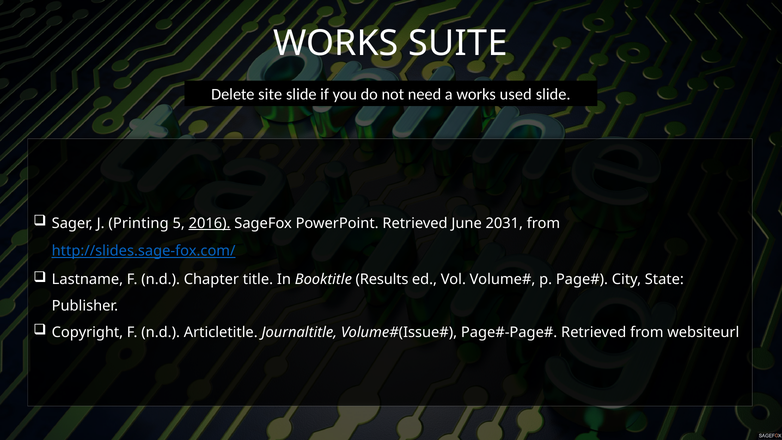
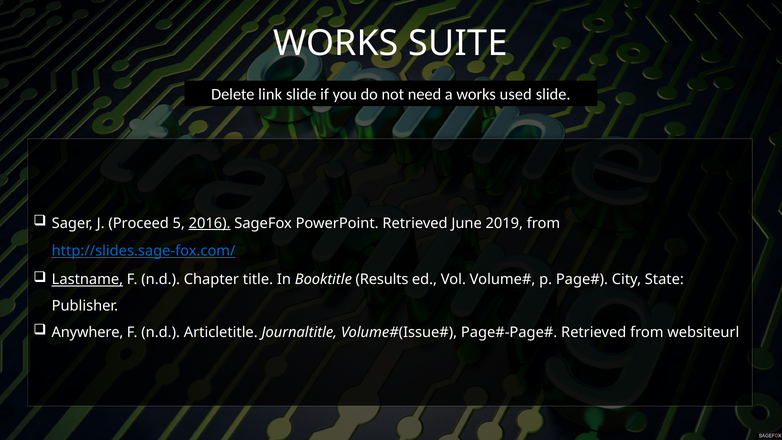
site: site -> link
Printing: Printing -> Proceed
2031: 2031 -> 2019
Lastname underline: none -> present
Copyright: Copyright -> Anywhere
